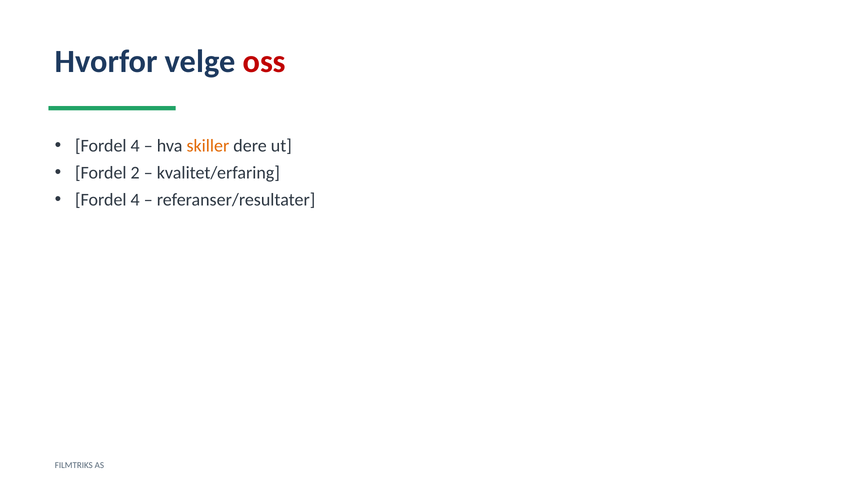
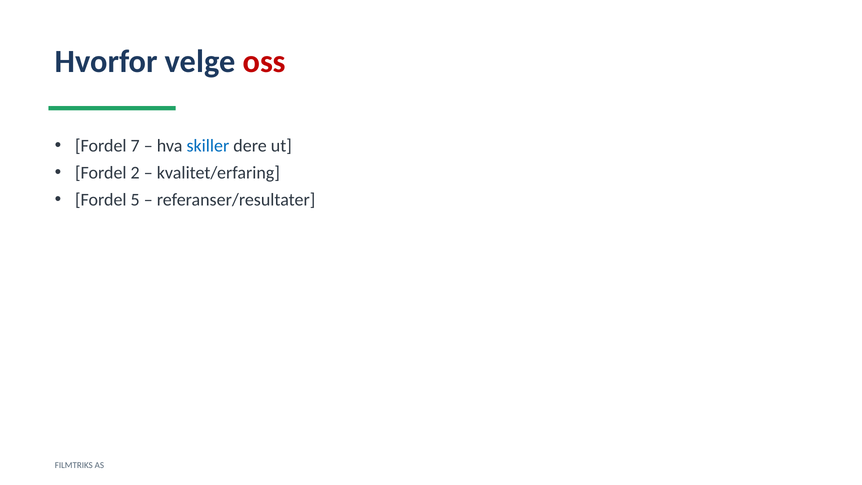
4 at (135, 146): 4 -> 7
skiller colour: orange -> blue
4 at (135, 200): 4 -> 5
